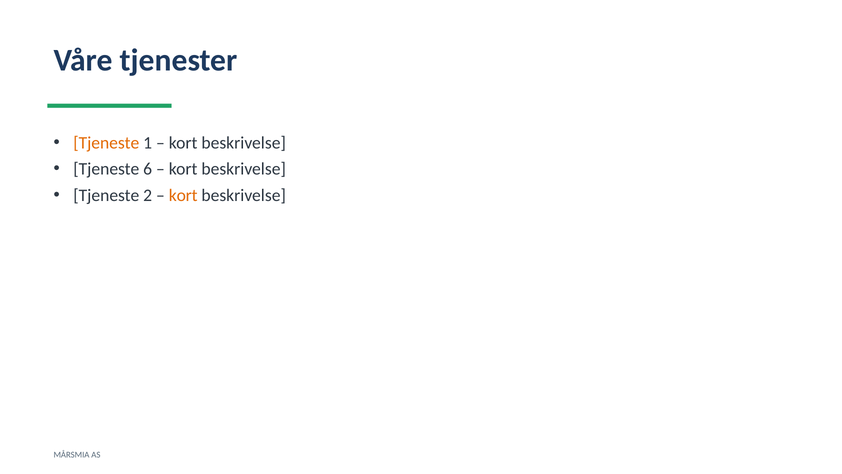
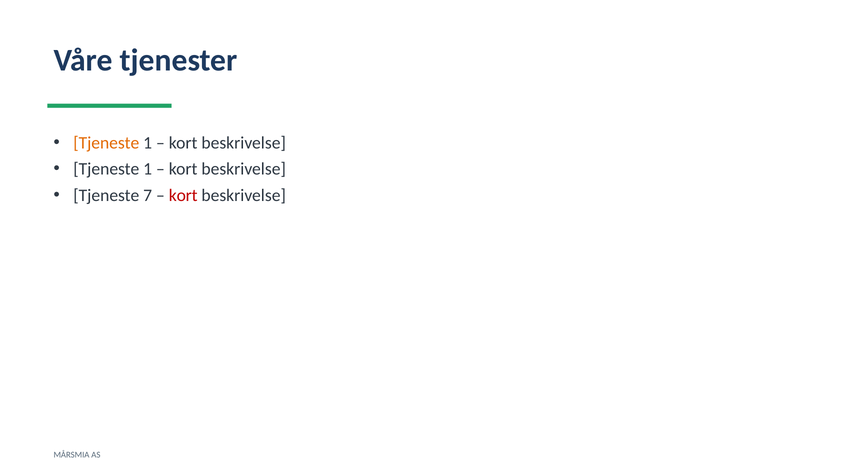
6 at (148, 169): 6 -> 1
2: 2 -> 7
kort at (183, 195) colour: orange -> red
